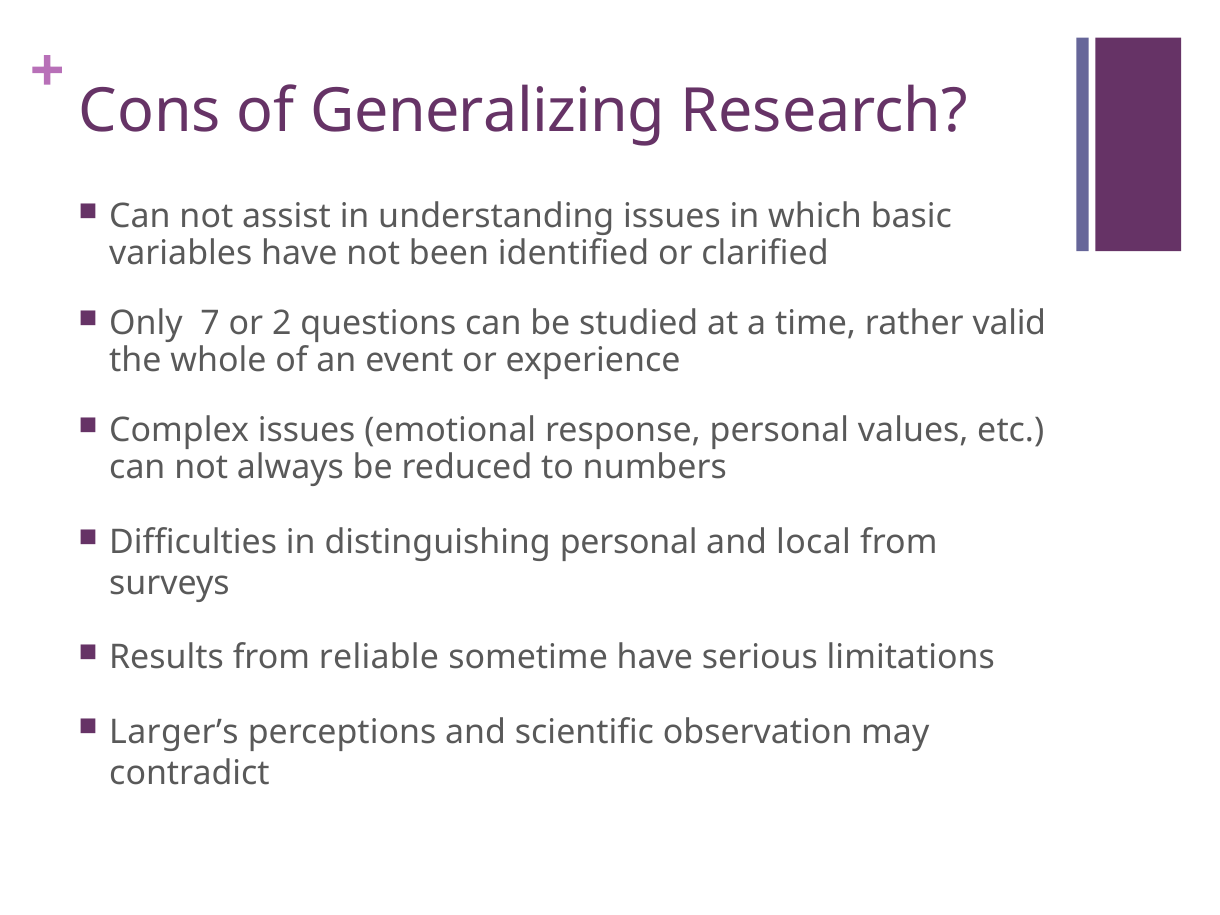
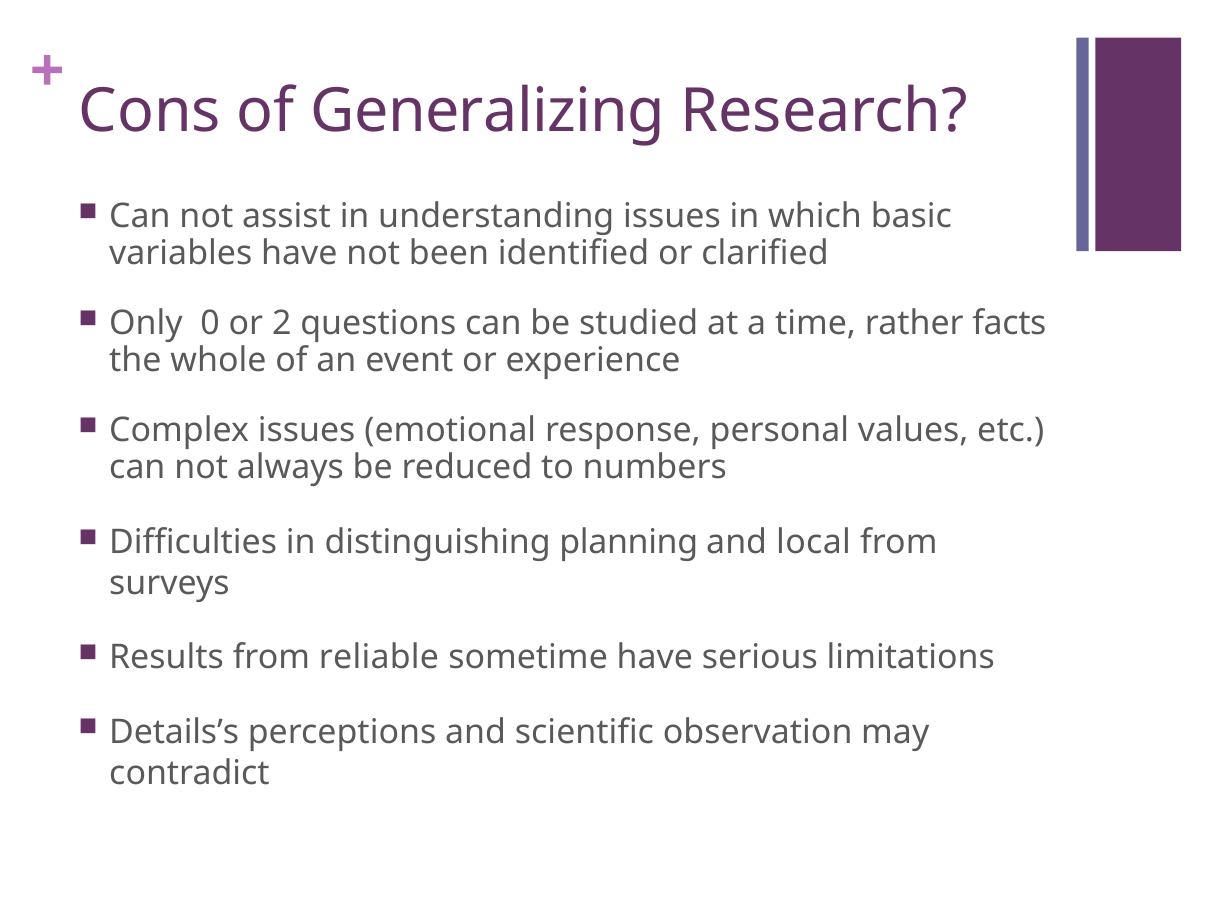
7: 7 -> 0
valid: valid -> facts
distinguishing personal: personal -> planning
Larger’s: Larger’s -> Details’s
